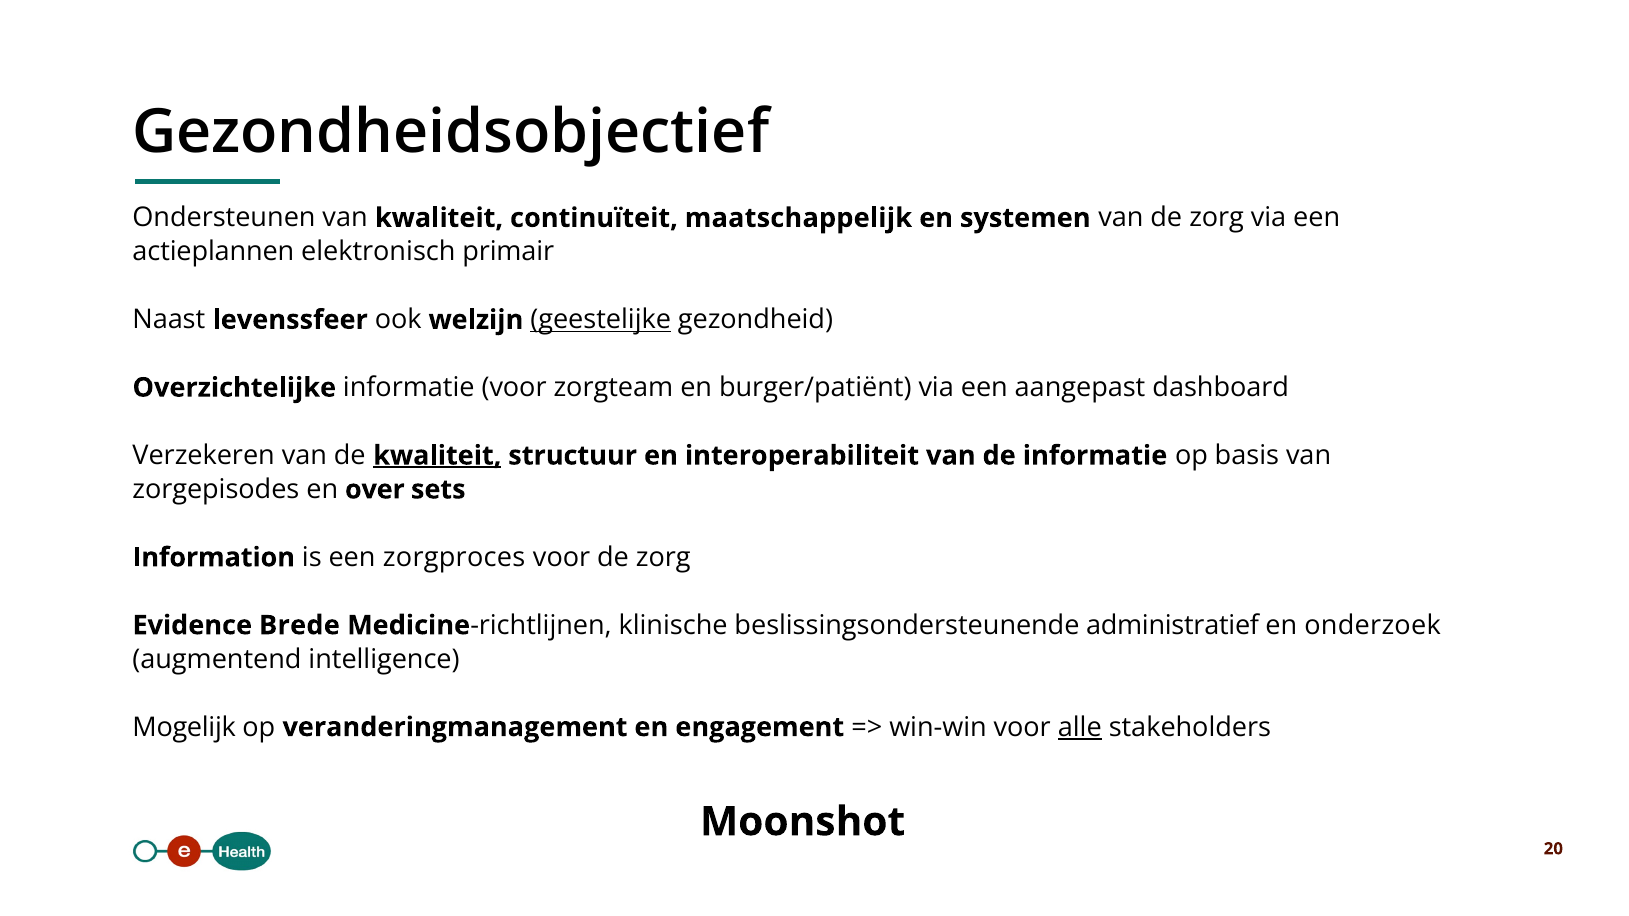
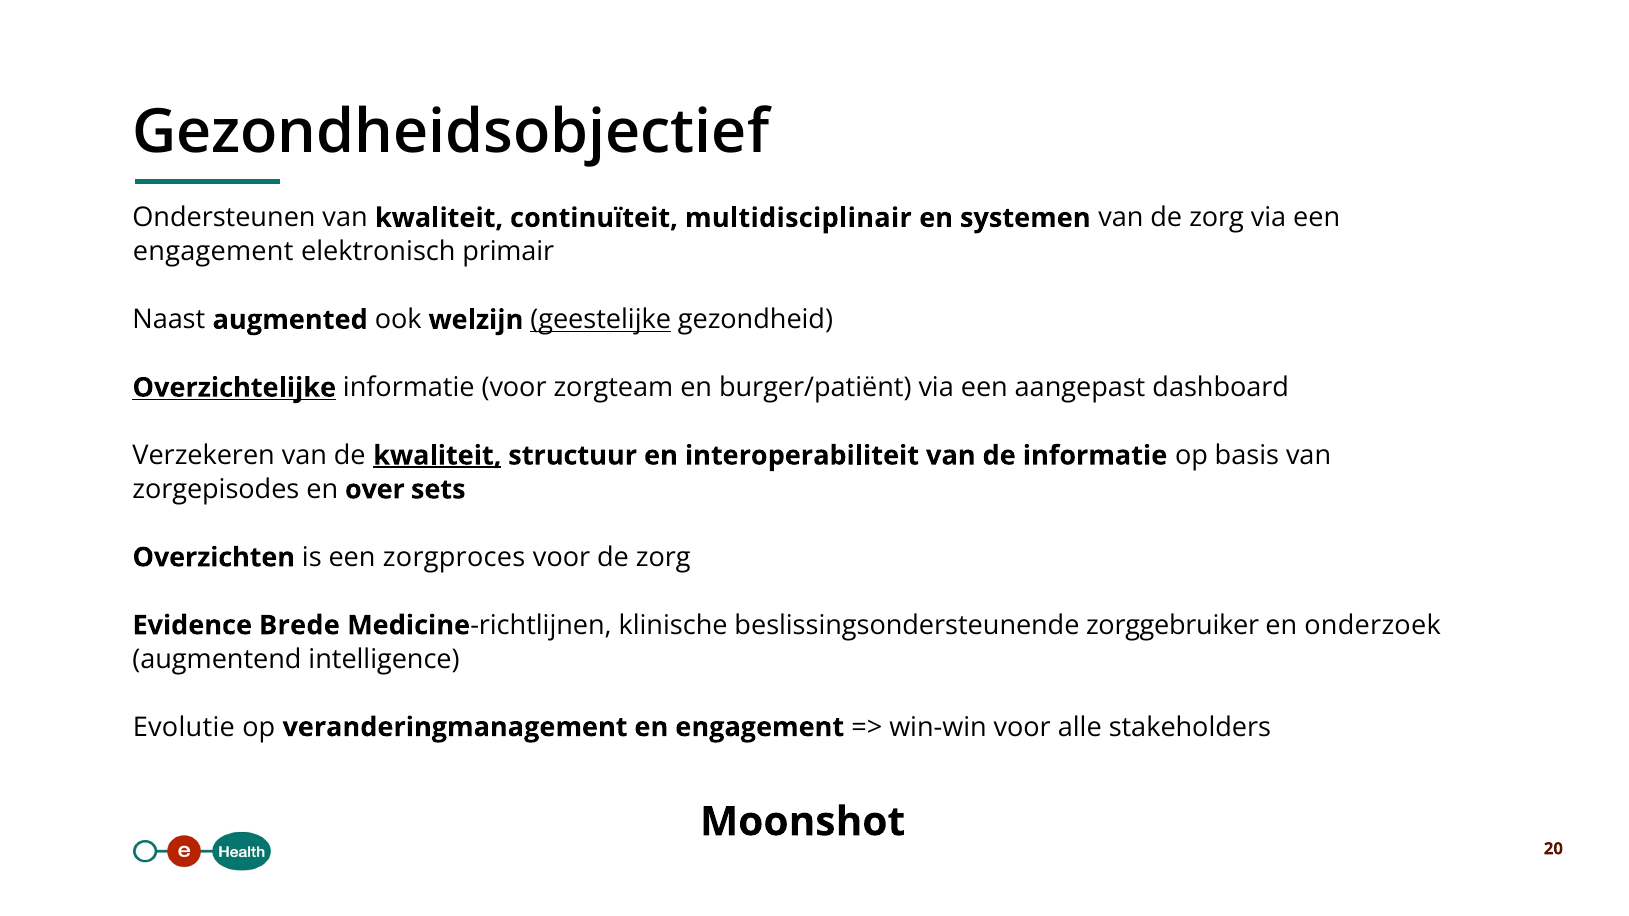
maatschappelijk: maatschappelijk -> multidisciplinair
actieplannen at (213, 252): actieplannen -> engagement
levenssfeer: levenssfeer -> augmented
Overzichtelijke underline: none -> present
Information: Information -> Overzichten
administratief: administratief -> zorggebruiker
Mogelijk: Mogelijk -> Evolutie
alle underline: present -> none
